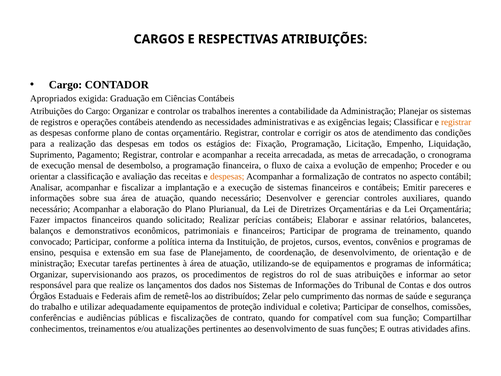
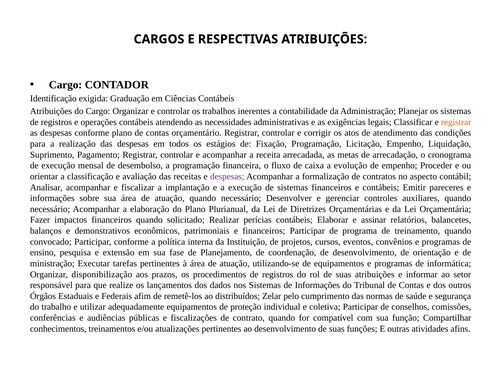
Apropriados: Apropriados -> Identificação
despesas at (227, 176) colour: orange -> purple
supervisionando: supervisionando -> disponibilização
